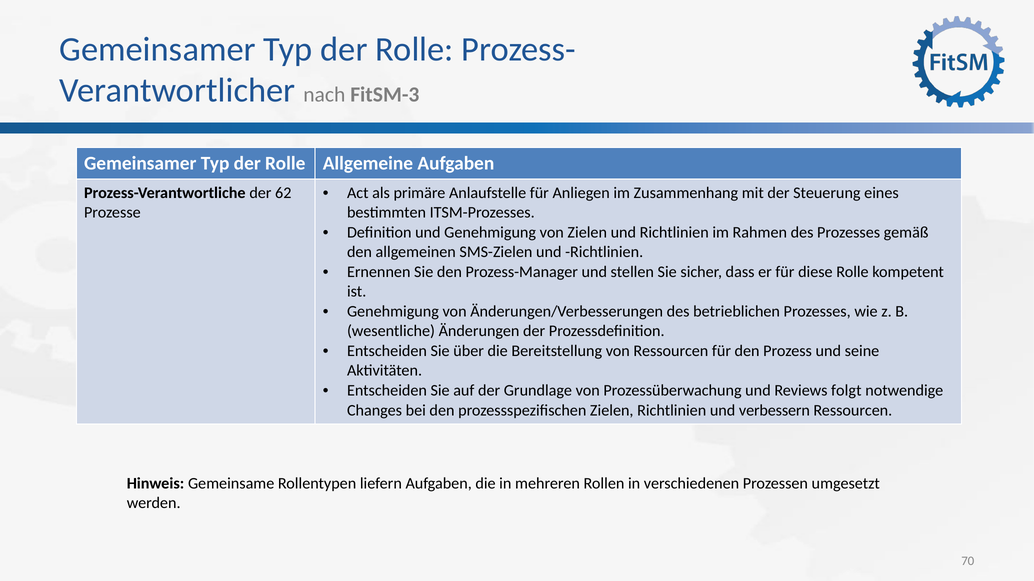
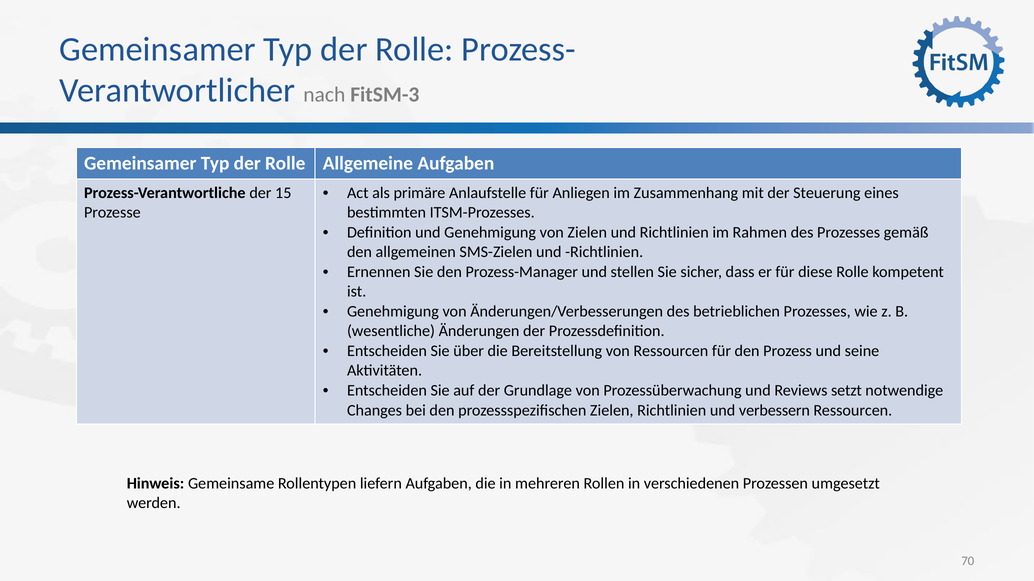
62: 62 -> 15
folgt: folgt -> setzt
